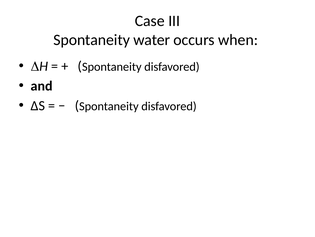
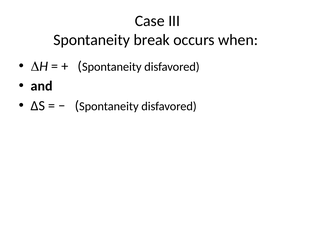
water: water -> break
